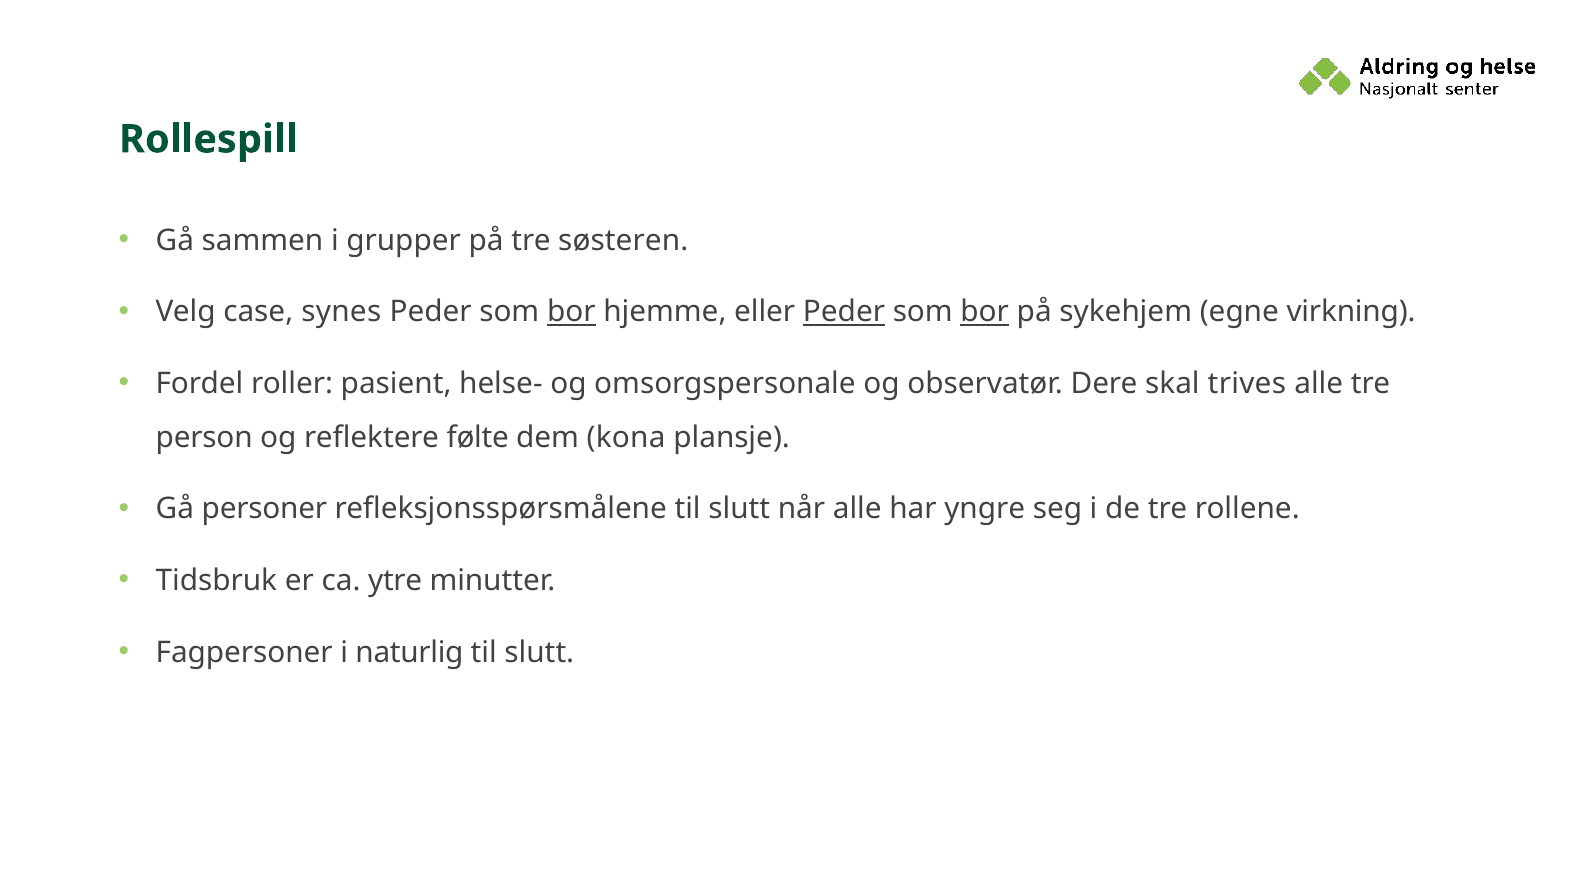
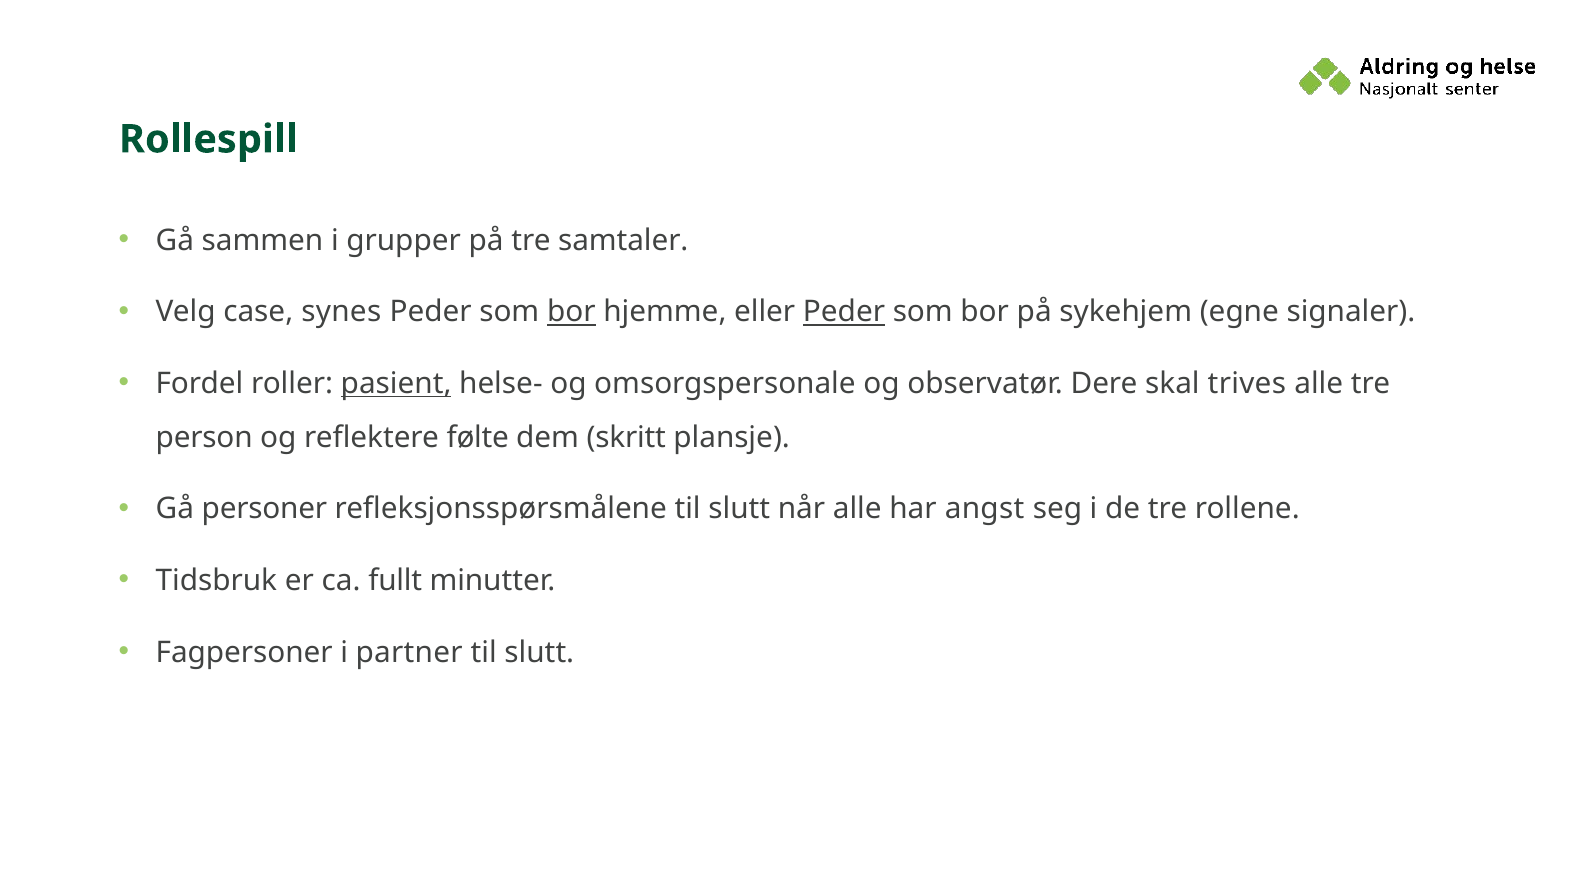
søsteren: søsteren -> samtaler
bor at (985, 312) underline: present -> none
virkning: virkning -> signaler
pasient underline: none -> present
kona: kona -> skritt
yngre: yngre -> angst
ytre: ytre -> fullt
naturlig: naturlig -> partner
